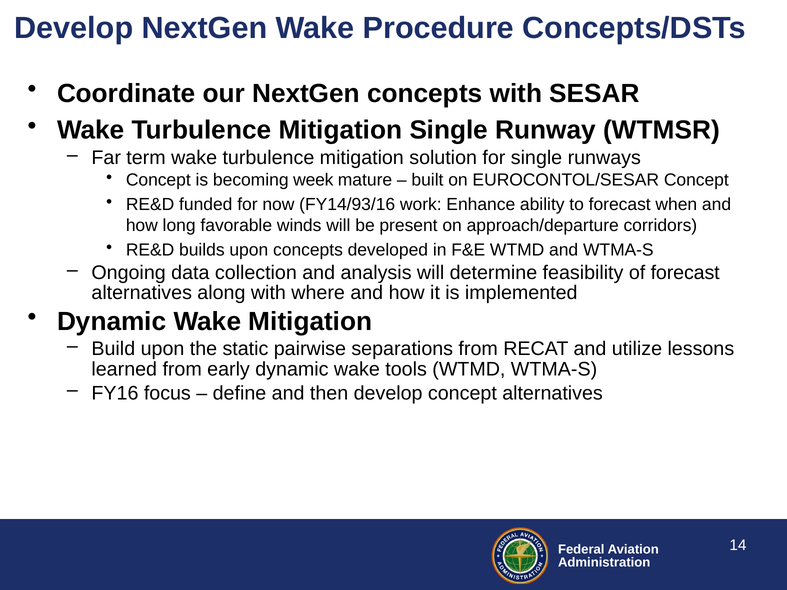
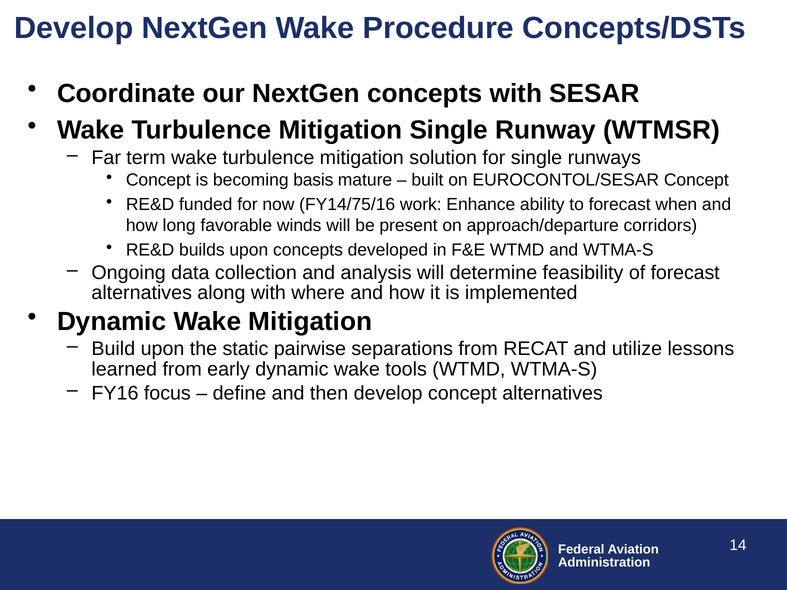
week: week -> basis
FY14/93/16: FY14/93/16 -> FY14/75/16
